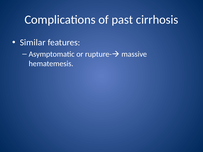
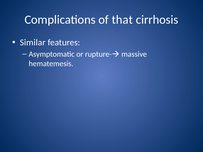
past: past -> that
